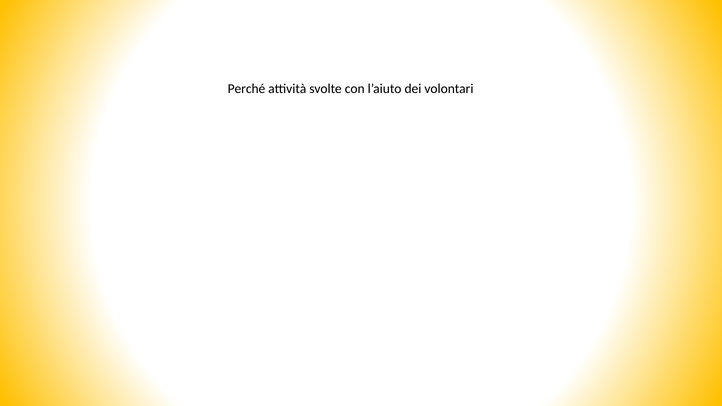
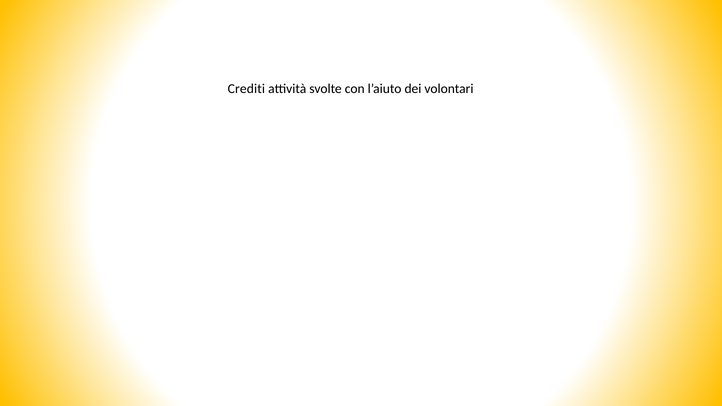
Perché: Perché -> Crediti
